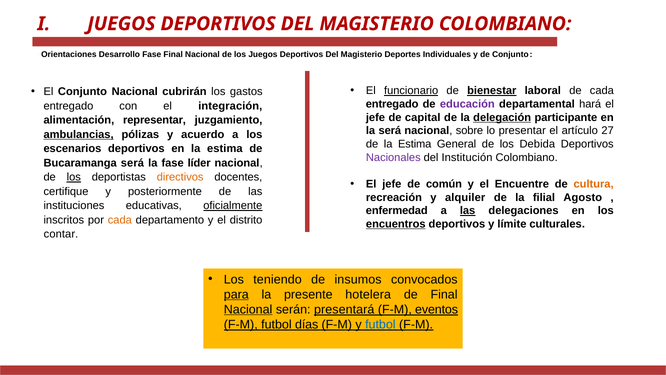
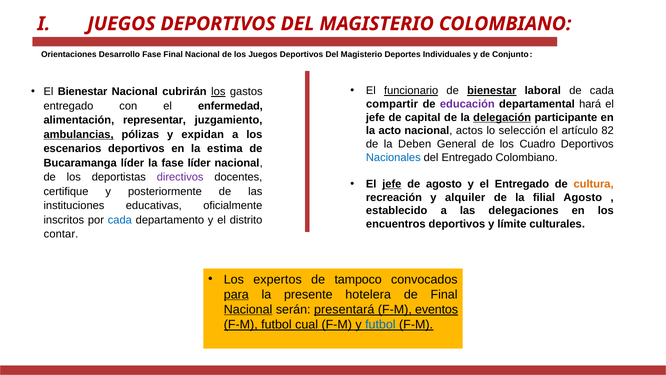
El Conjunto: Conjunto -> Bienestar
los at (218, 92) underline: none -> present
entregado at (392, 104): entregado -> compartir
integración: integración -> enfermedad
la será: será -> acto
sobre: sobre -> actos
presentar: presentar -> selección
27: 27 -> 82
acuerdo: acuerdo -> expidan
de la Estima: Estima -> Deben
Debida: Debida -> Cuadro
Nacionales colour: purple -> blue
del Institución: Institución -> Entregado
Bucaramanga será: será -> líder
los at (74, 177) underline: present -> none
directivos colour: orange -> purple
jefe at (392, 184) underline: none -> present
de común: común -> agosto
el Encuentre: Encuentre -> Entregado
oficialmente underline: present -> none
enfermedad: enfermedad -> establecido
las at (468, 211) underline: present -> none
cada at (120, 220) colour: orange -> blue
encuentros underline: present -> none
teniendo: teniendo -> expertos
insumos: insumos -> tampoco
días: días -> cual
